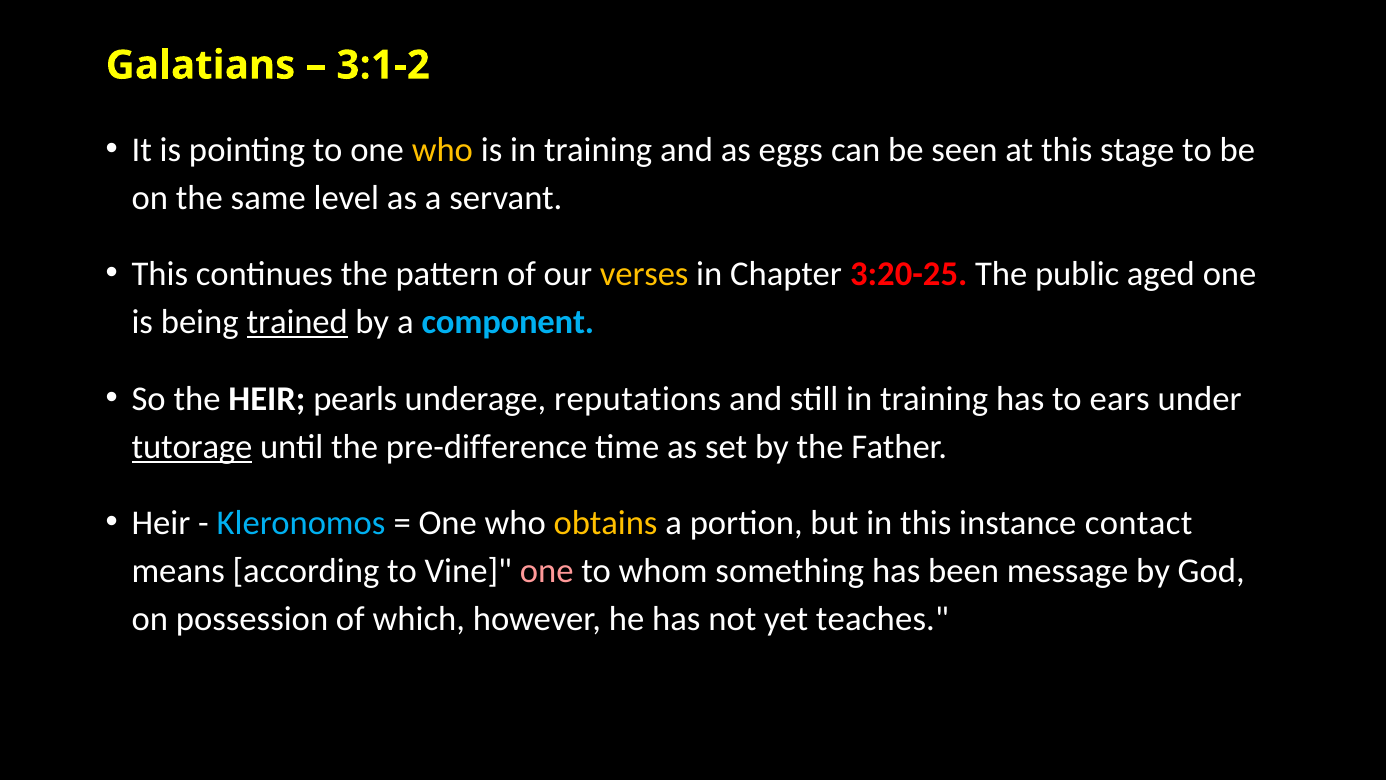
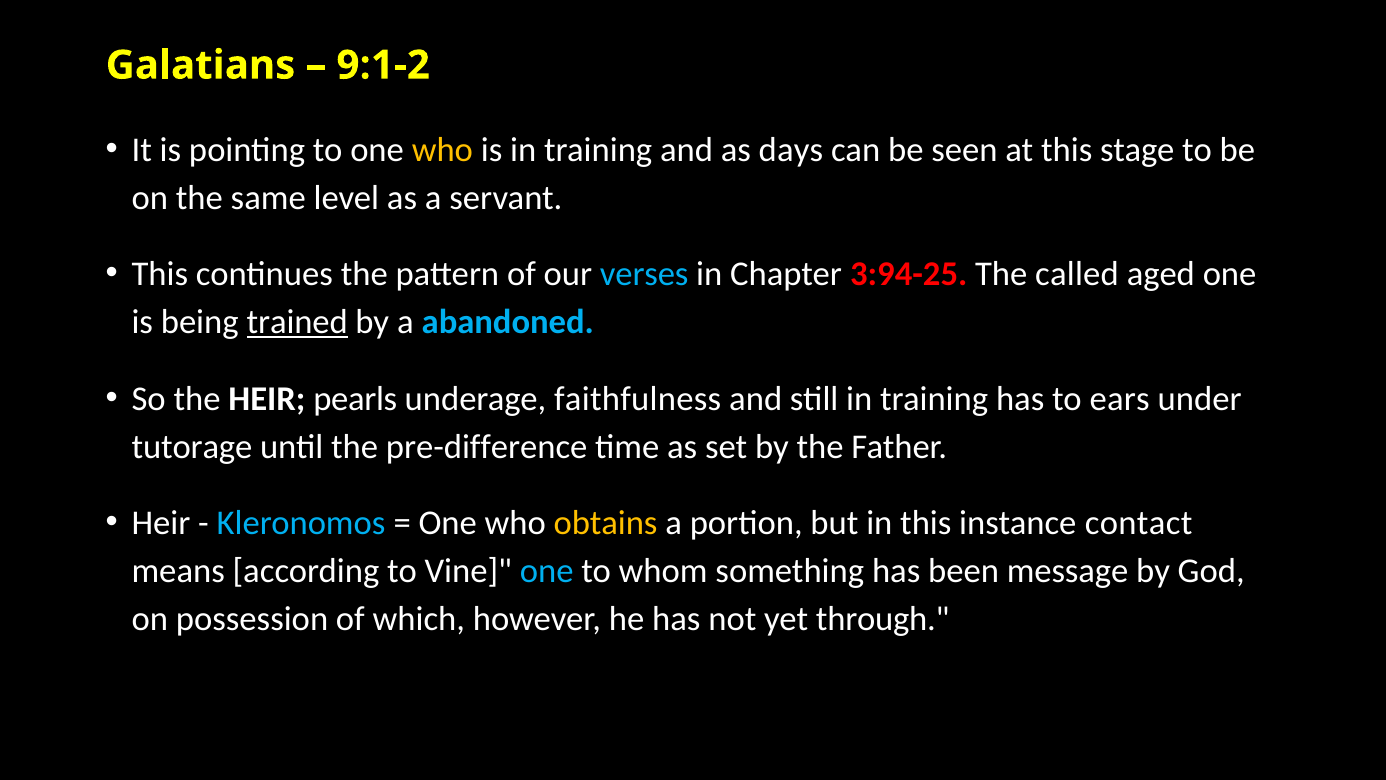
3:1-2: 3:1-2 -> 9:1-2
eggs: eggs -> days
verses colour: yellow -> light blue
3:20-25: 3:20-25 -> 3:94-25
public: public -> called
component: component -> abandoned
reputations: reputations -> faithfulness
tutorage underline: present -> none
one at (547, 571) colour: pink -> light blue
teaches: teaches -> through
